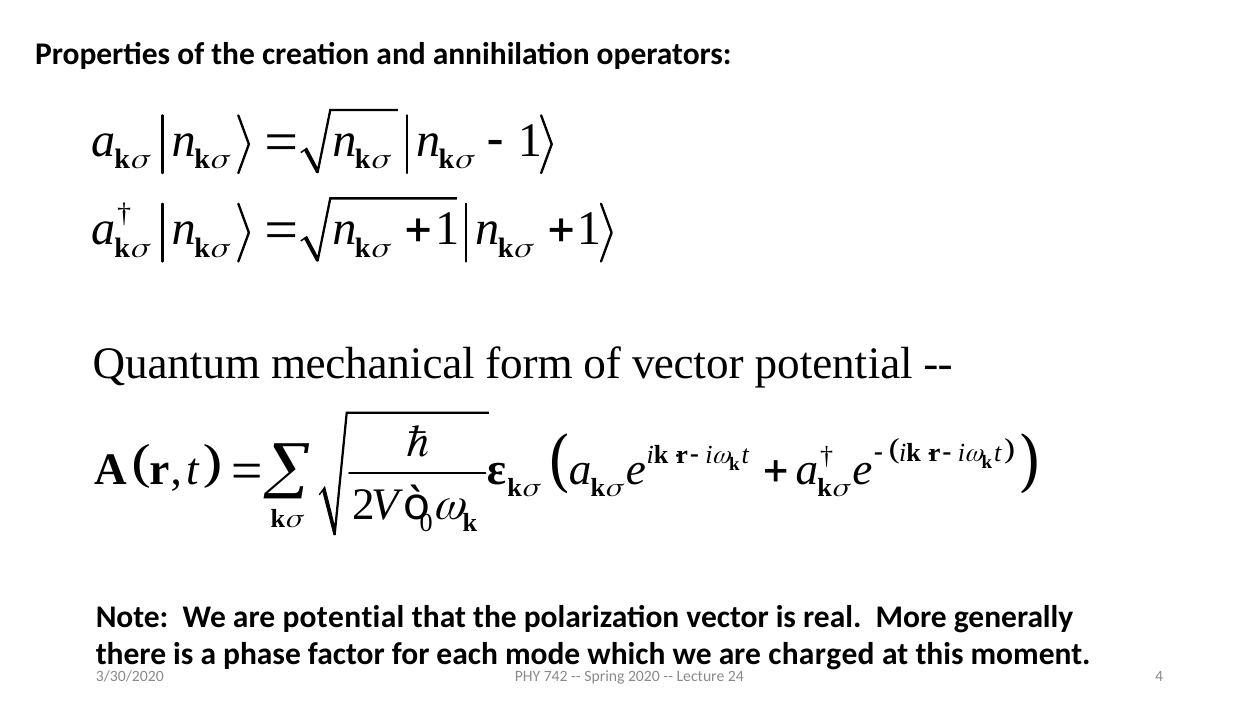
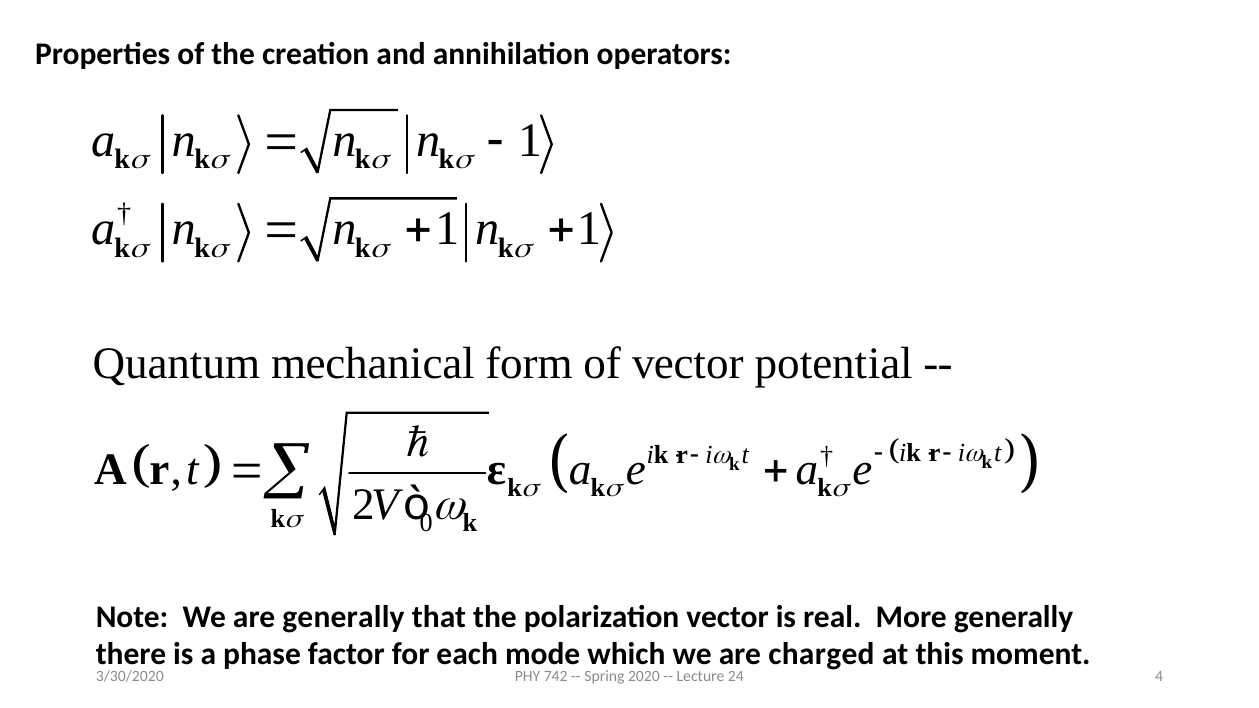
are potential: potential -> generally
